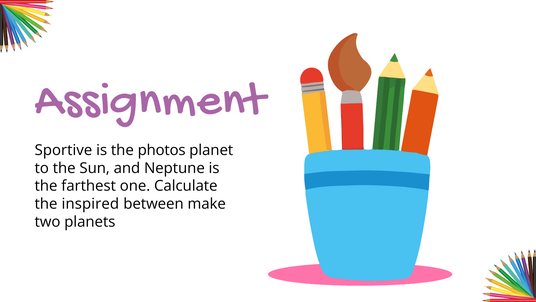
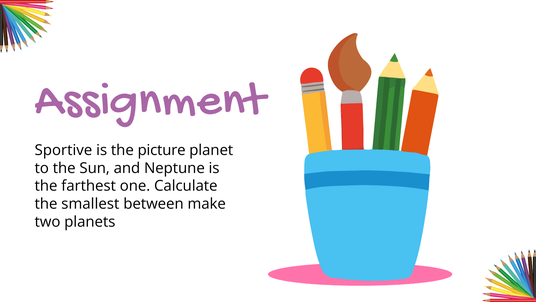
photos: photos -> picture
inspired: inspired -> smallest
